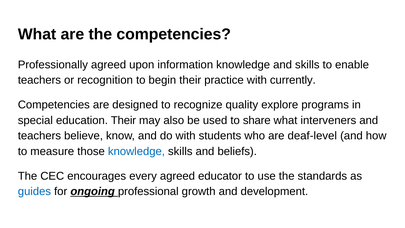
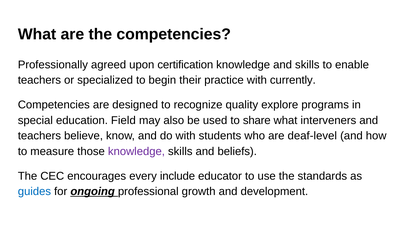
information: information -> certification
recognition: recognition -> specialized
education Their: Their -> Field
knowledge at (136, 151) colour: blue -> purple
every agreed: agreed -> include
